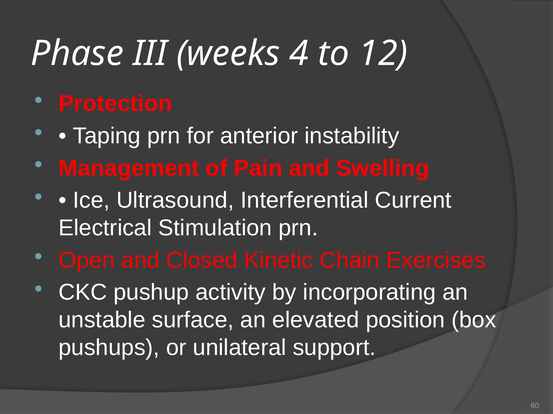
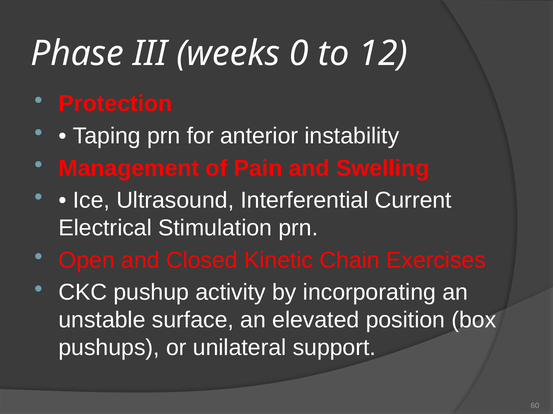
4: 4 -> 0
